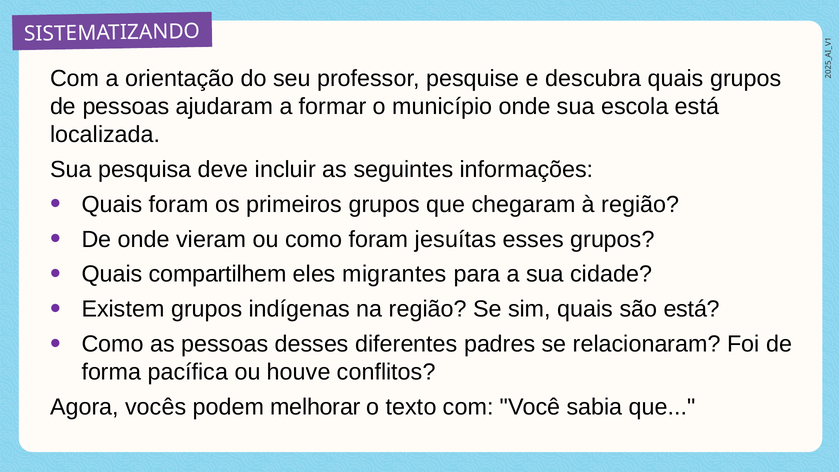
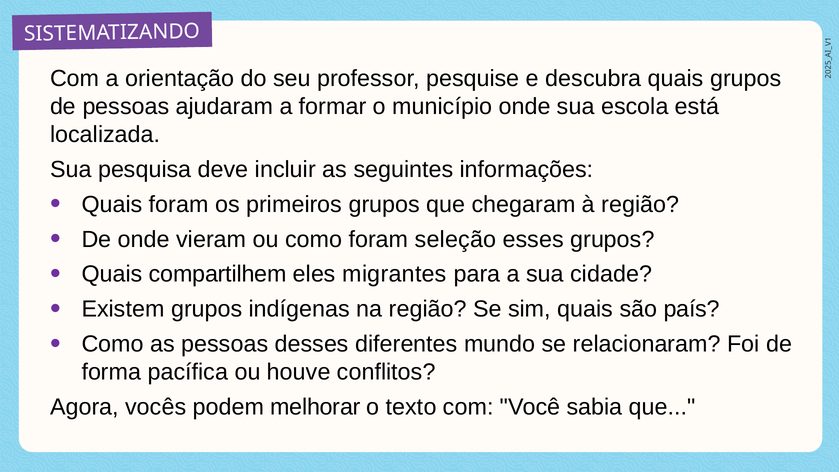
jesuítas: jesuítas -> seleção
são está: está -> país
padres: padres -> mundo
